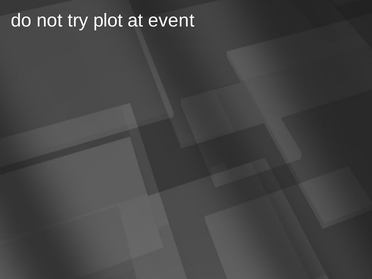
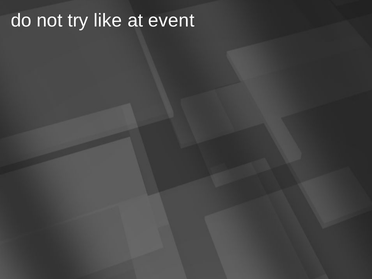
plot: plot -> like
